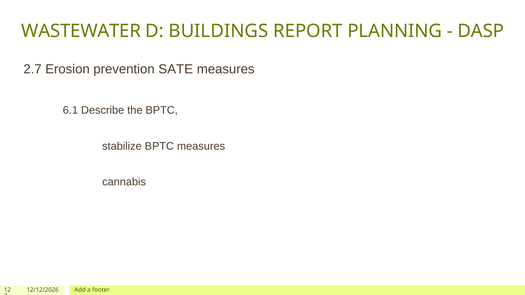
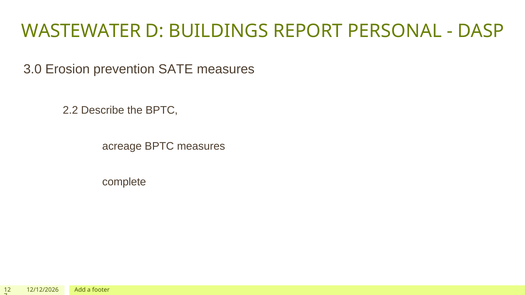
PLANNING: PLANNING -> PERSONAL
2.7: 2.7 -> 3.0
6.1: 6.1 -> 2.2
stabilize: stabilize -> acreage
cannabis: cannabis -> complete
